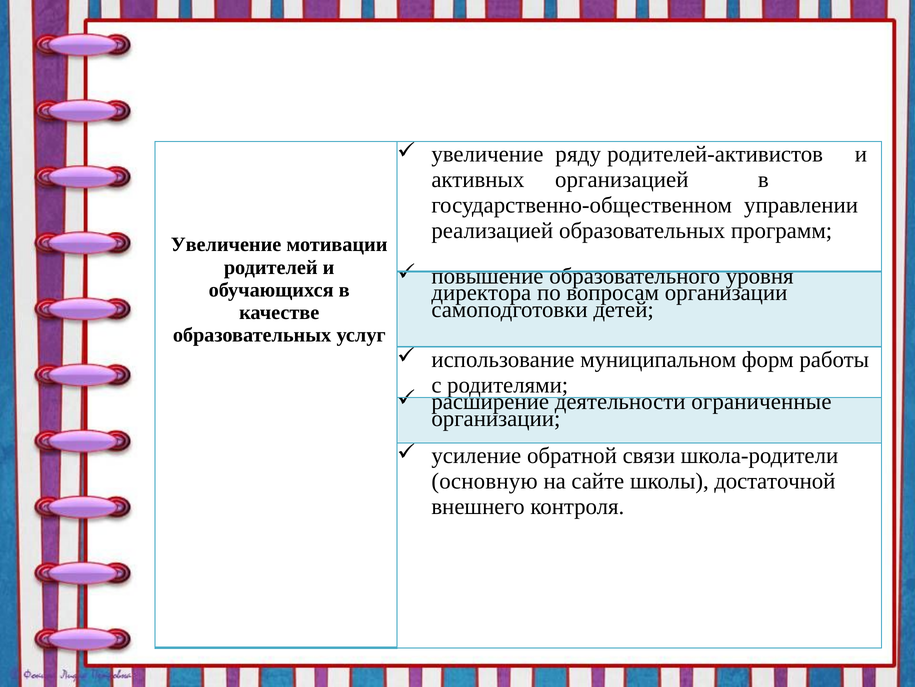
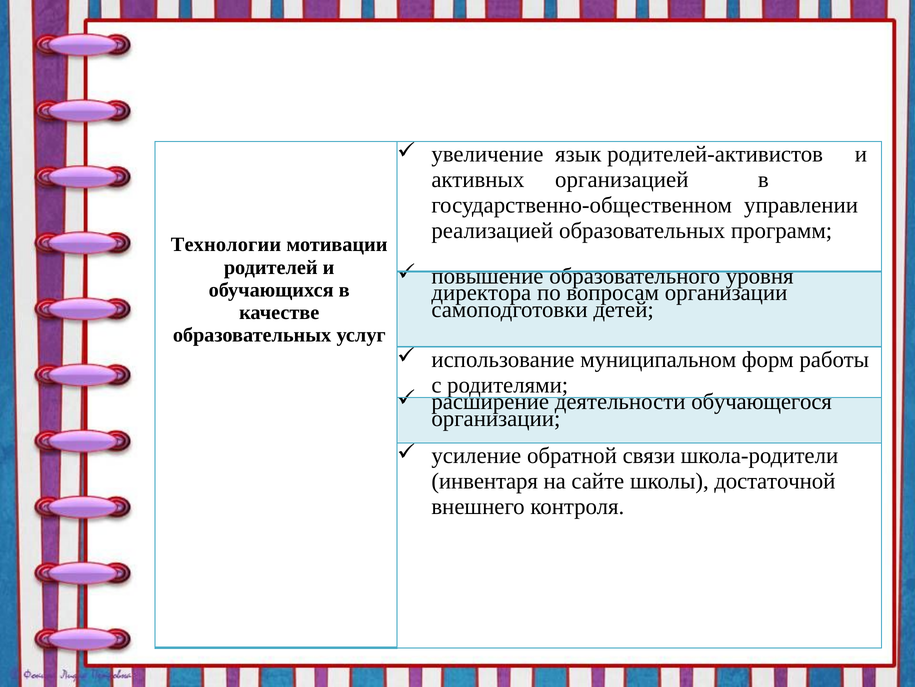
ряду: ряду -> язык
Увеличение at (226, 244): Увеличение -> Технологии
ограниченные: ограниченные -> обучающегося
основную: основную -> инвентаря
